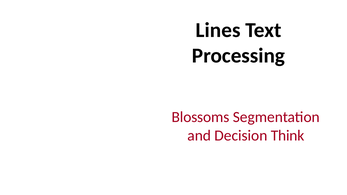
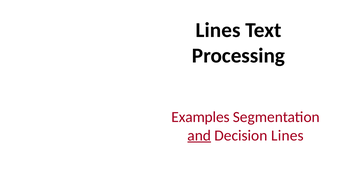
Blossoms: Blossoms -> Examples
and underline: none -> present
Decision Think: Think -> Lines
